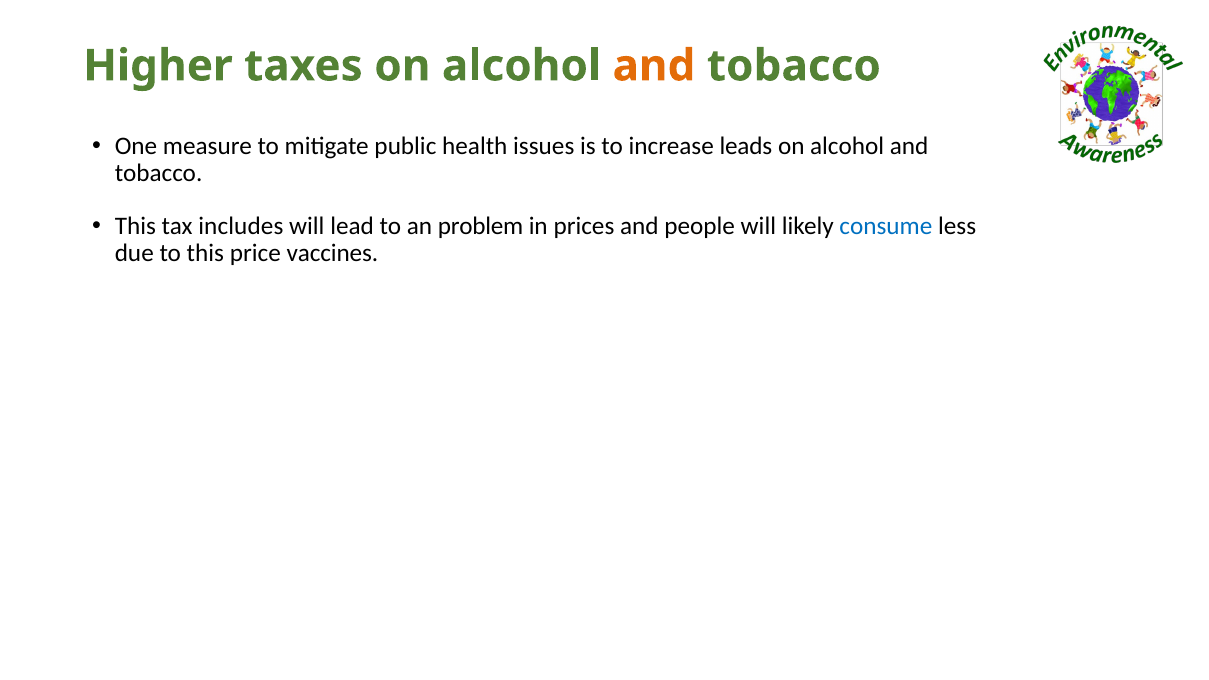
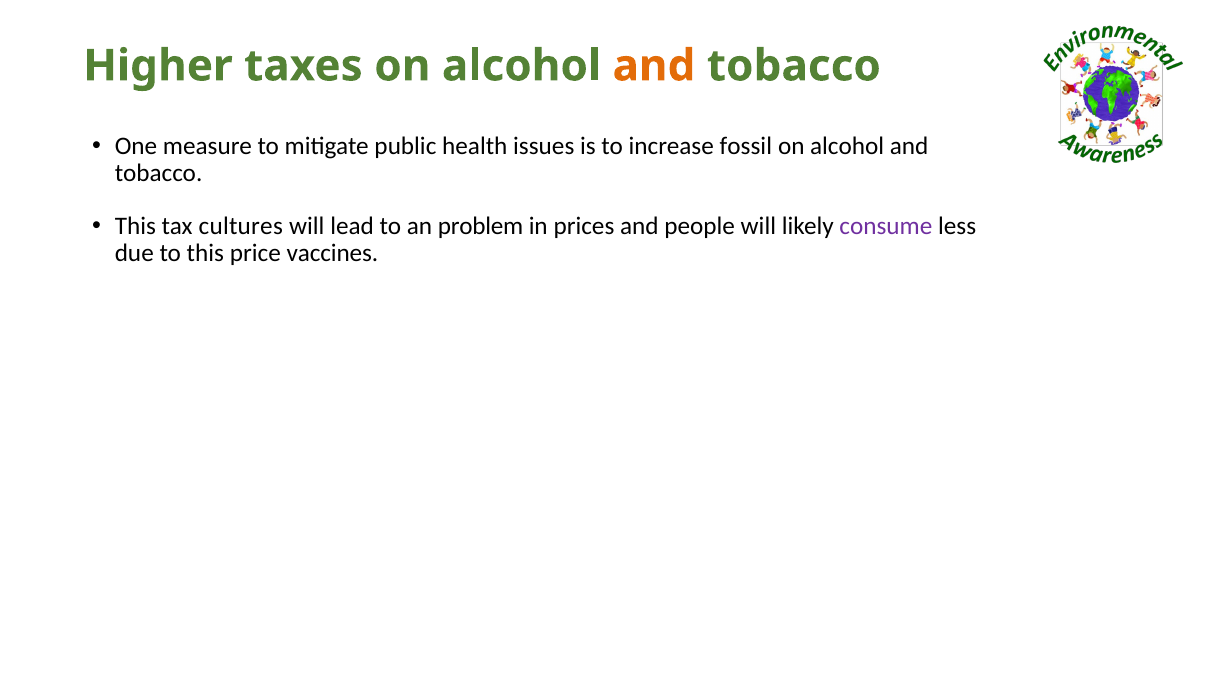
leads: leads -> fossil
includes: includes -> cultures
consume colour: blue -> purple
